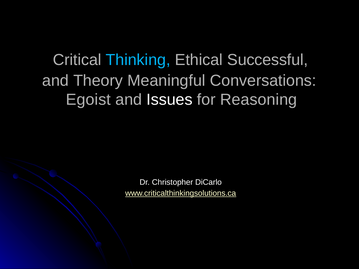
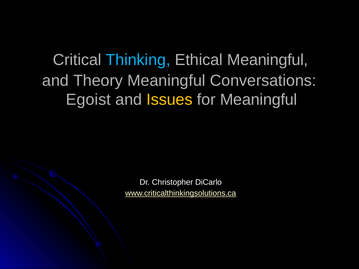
Ethical Successful: Successful -> Meaningful
Issues colour: white -> yellow
for Reasoning: Reasoning -> Meaningful
